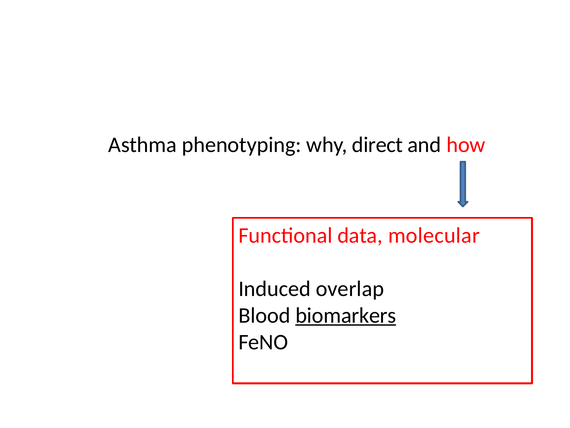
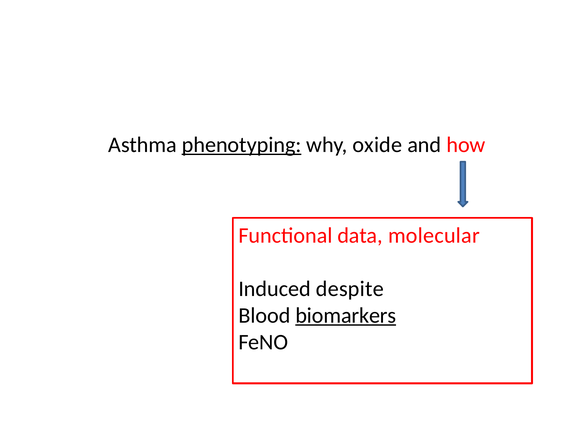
phenotyping underline: none -> present
direct: direct -> oxide
overlap: overlap -> despite
